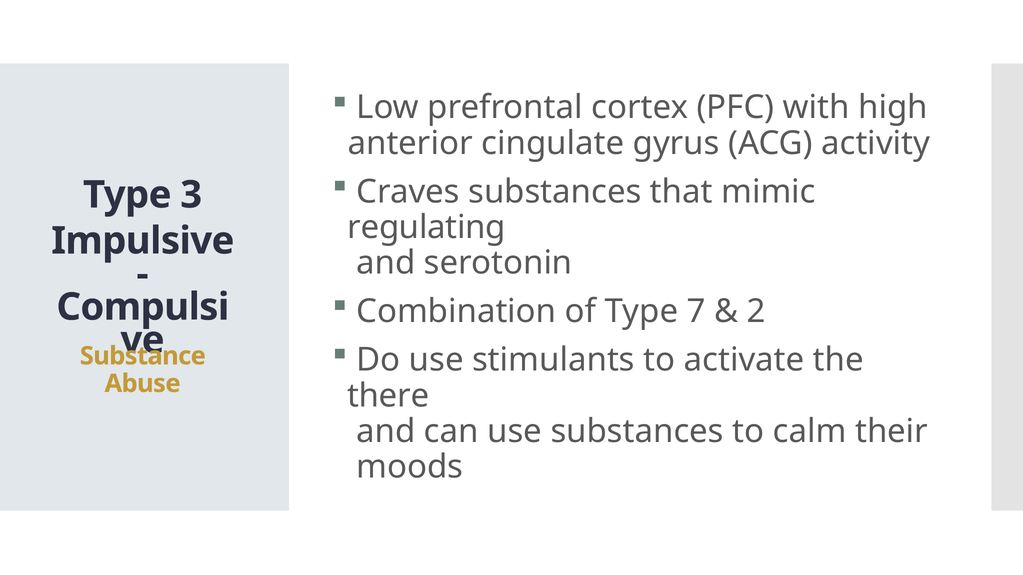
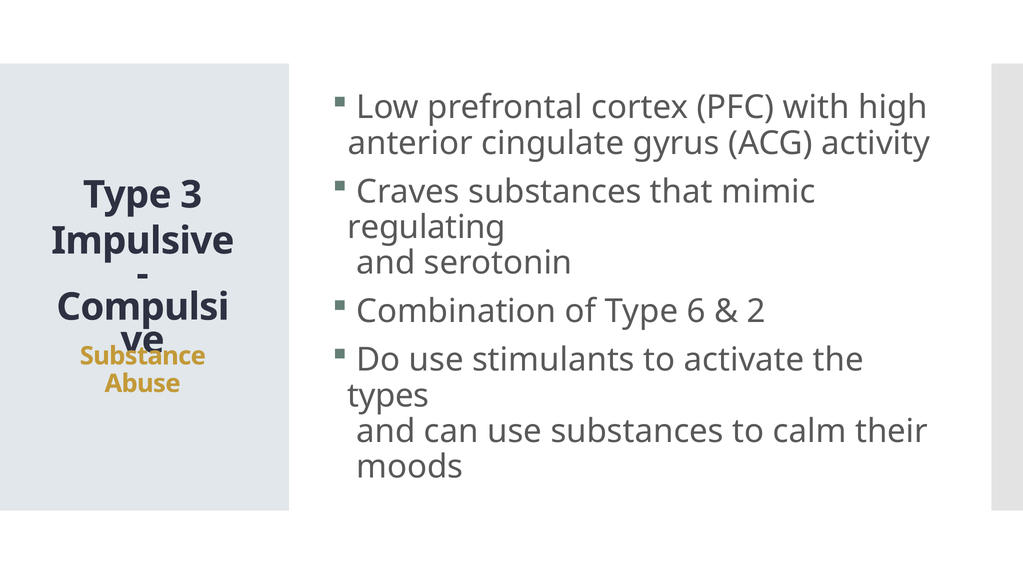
7: 7 -> 6
there: there -> types
